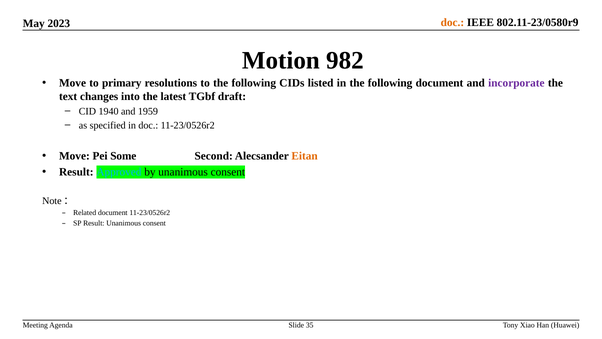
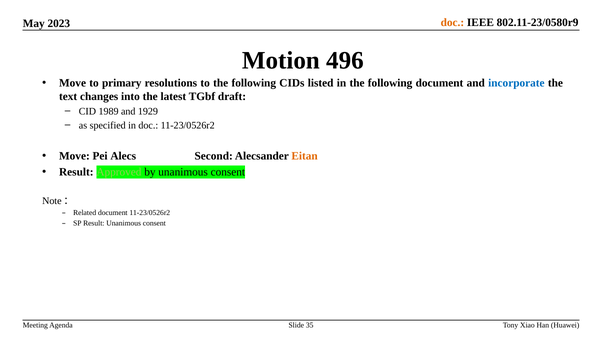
982: 982 -> 496
incorporate colour: purple -> blue
1940: 1940 -> 1989
1959: 1959 -> 1929
Some: Some -> Alecs
Approved colour: light blue -> light green
